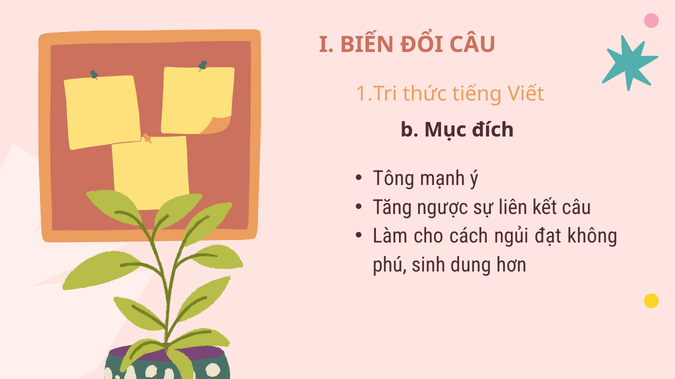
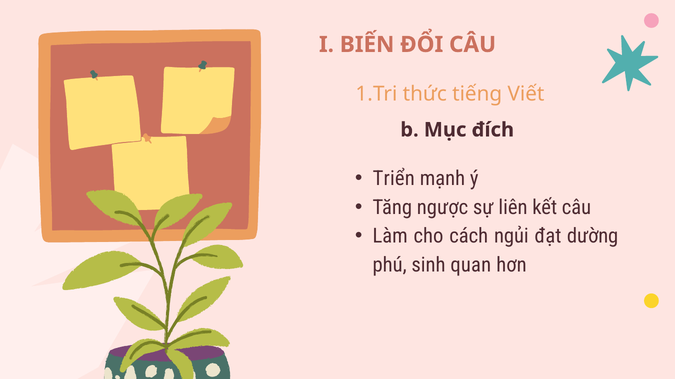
Tông: Tông -> Triển
không: không -> dường
dung: dung -> quan
